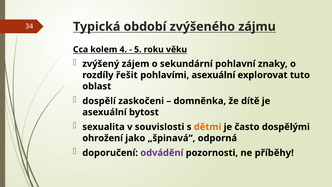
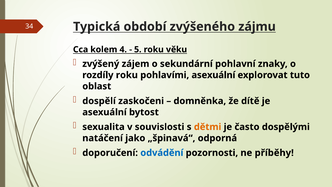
rozdíly řešit: řešit -> roku
ohrožení: ohrožení -> natáčení
odvádění colour: purple -> blue
